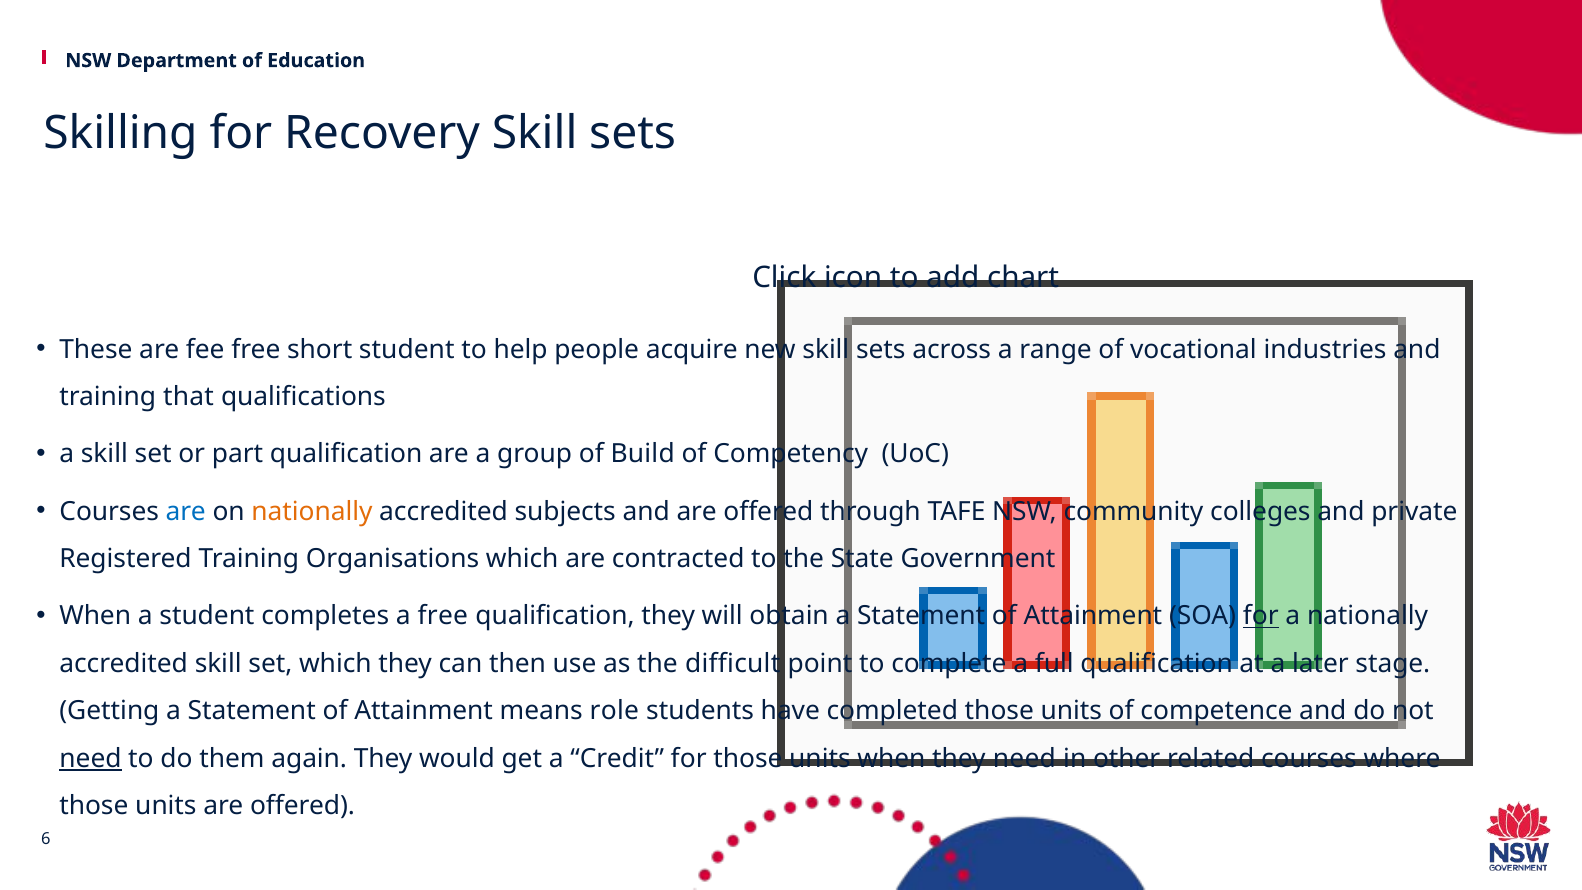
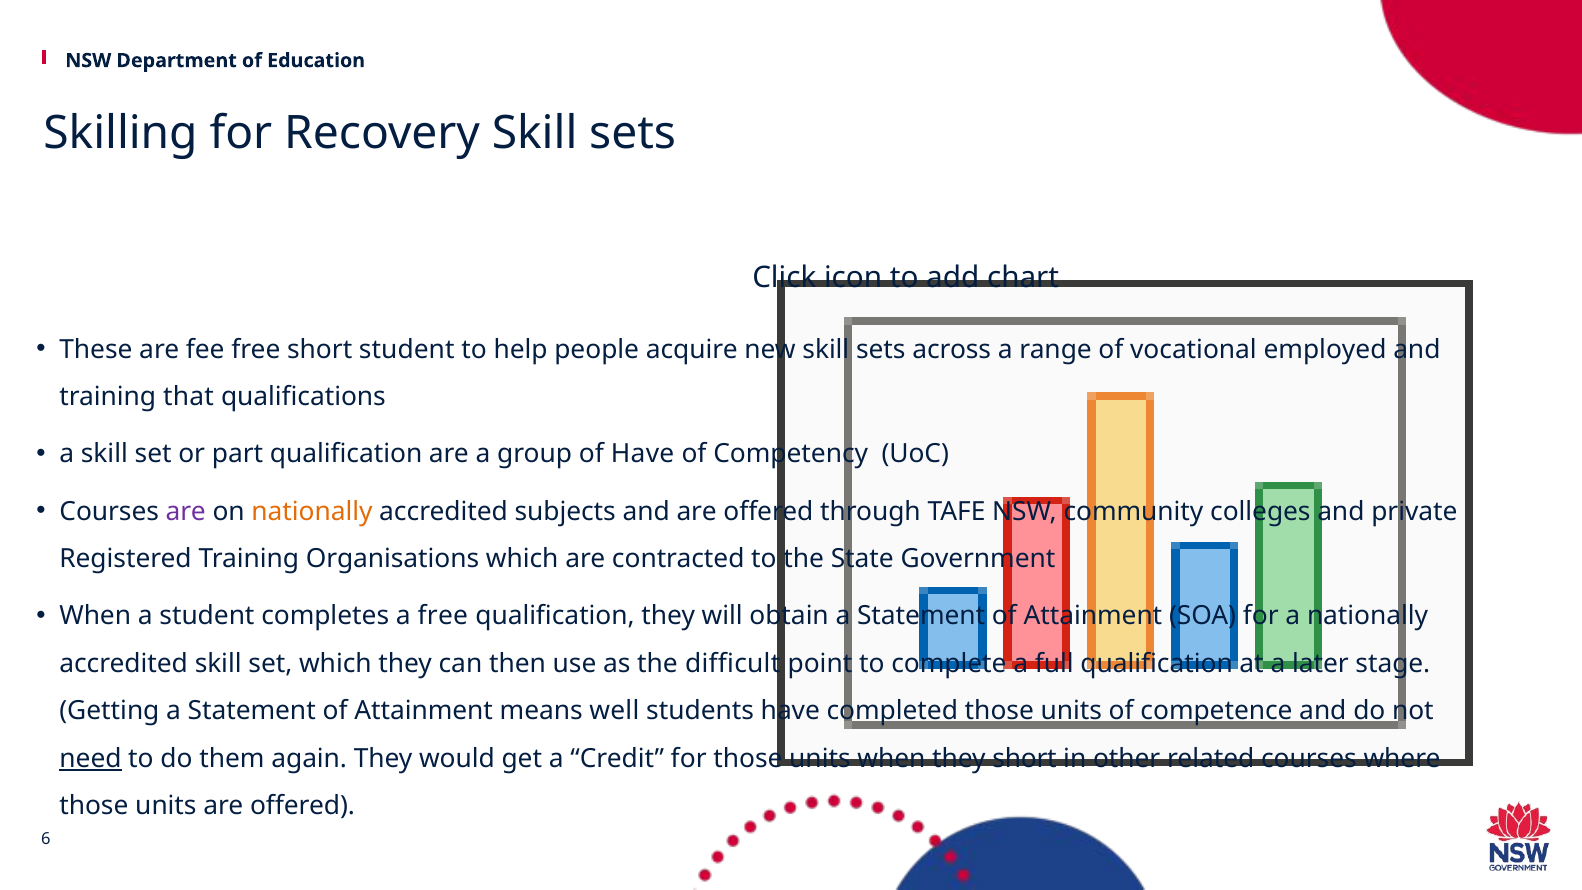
industries: industries -> employed
of Build: Build -> Have
are at (186, 511) colour: blue -> purple
for at (1261, 616) underline: present -> none
role: role -> well
they need: need -> short
